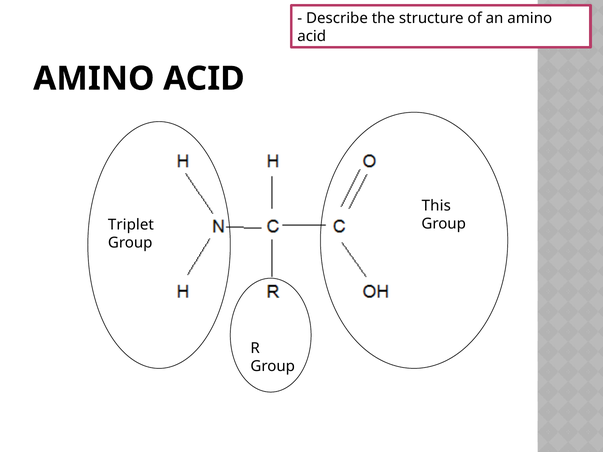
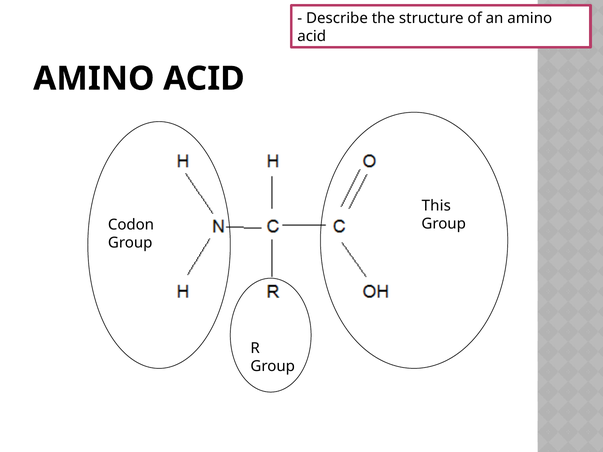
Triplet: Triplet -> Codon
